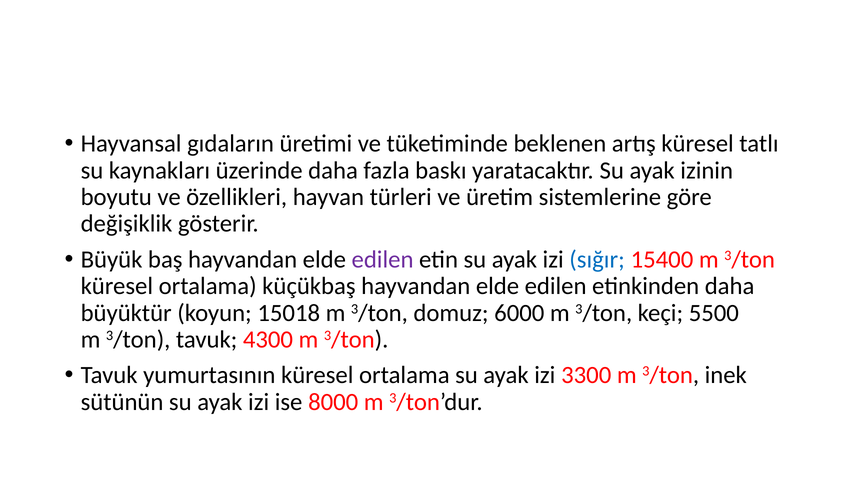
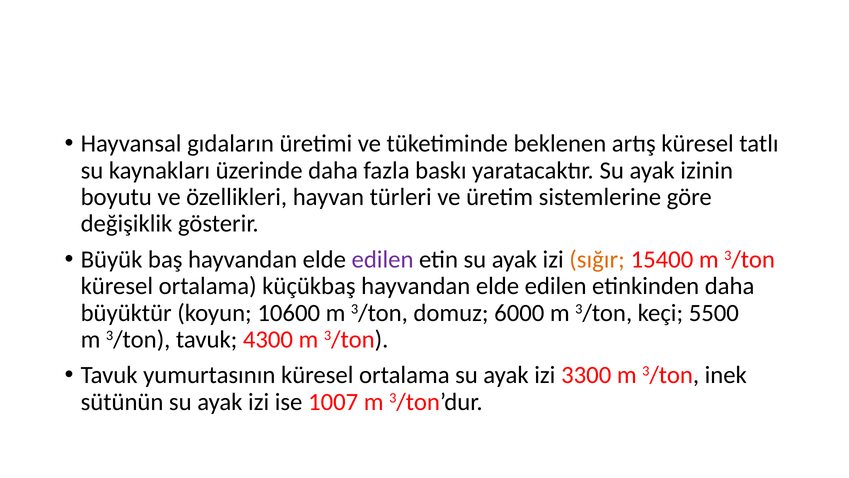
sığır colour: blue -> orange
15018: 15018 -> 10600
8000: 8000 -> 1007
